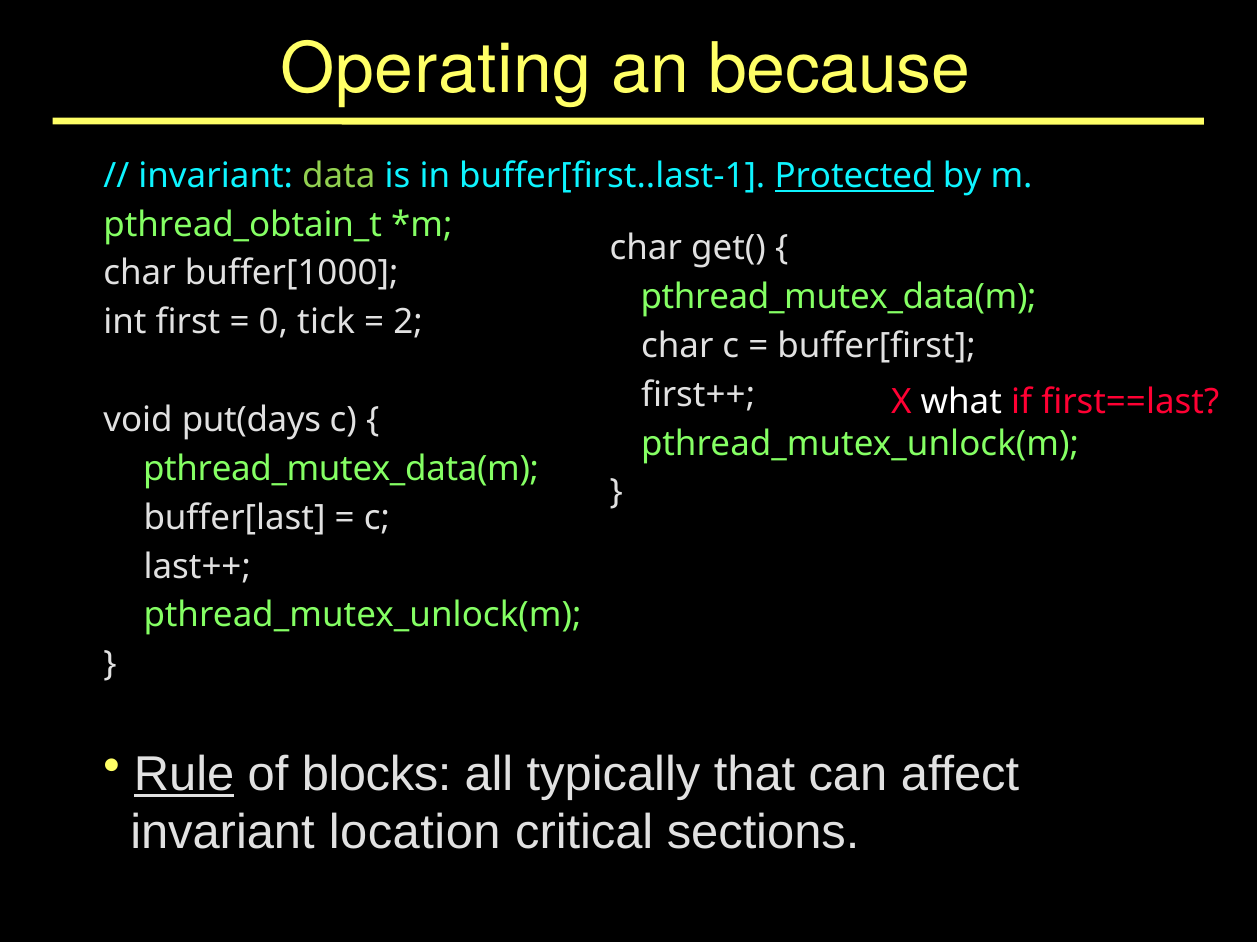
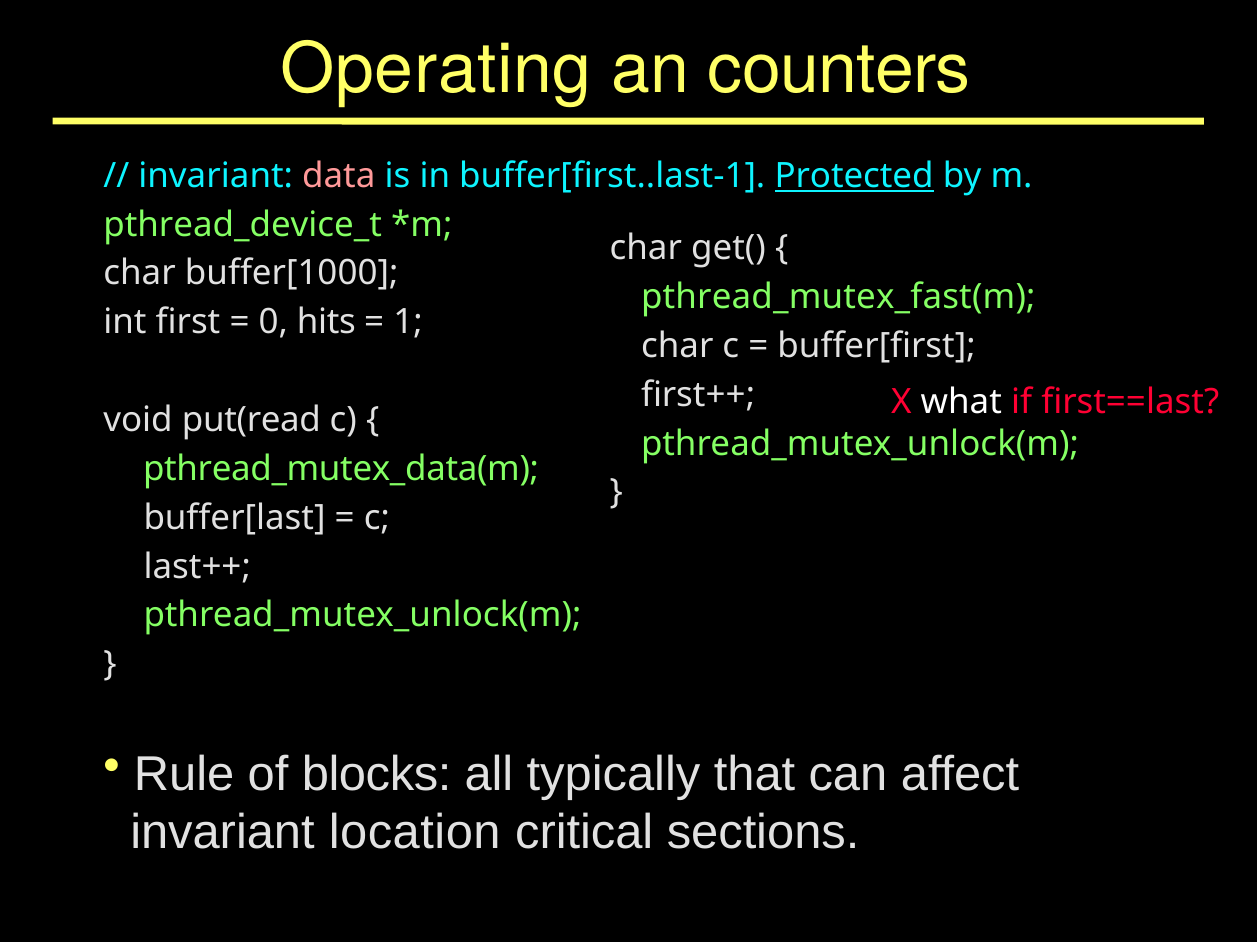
because: because -> counters
data colour: light green -> pink
pthread_obtain_t: pthread_obtain_t -> pthread_device_t
pthread_mutex_data(m at (839, 297): pthread_mutex_data(m -> pthread_mutex_fast(m
tick: tick -> hits
2: 2 -> 1
put(days: put(days -> put(read
Rule underline: present -> none
